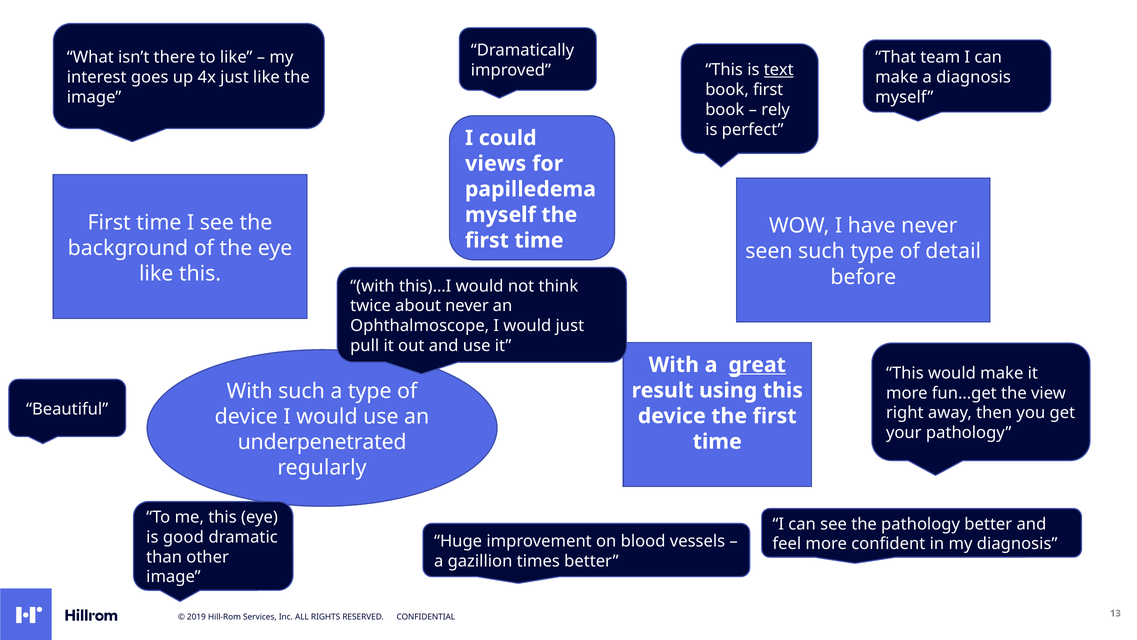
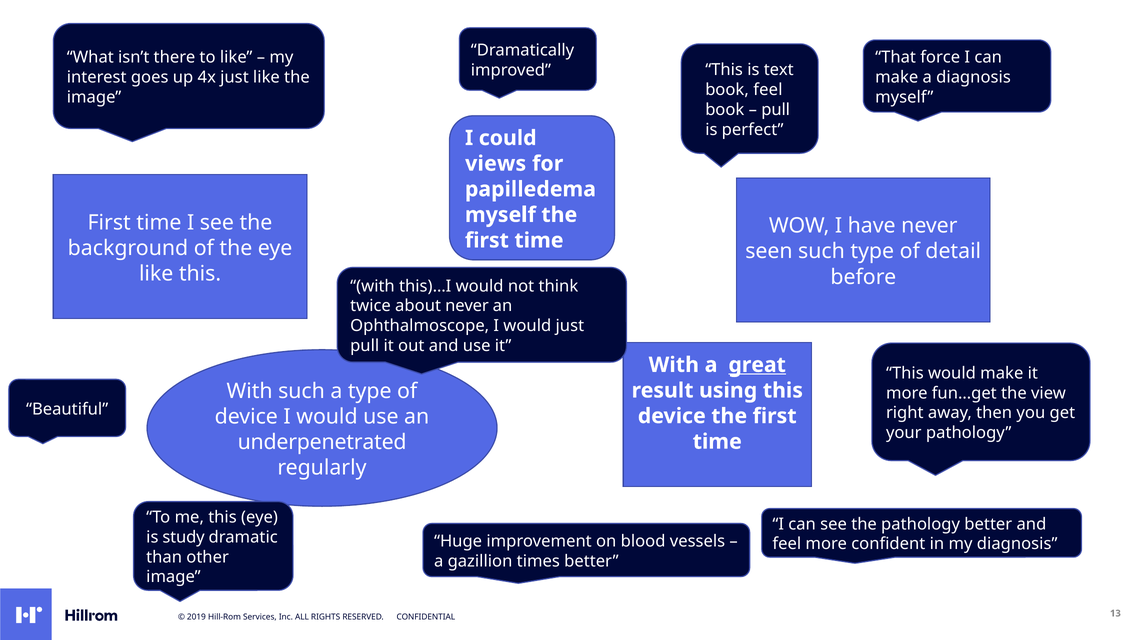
team: team -> force
text underline: present -> none
book first: first -> feel
rely at (776, 110): rely -> pull
good: good -> study
